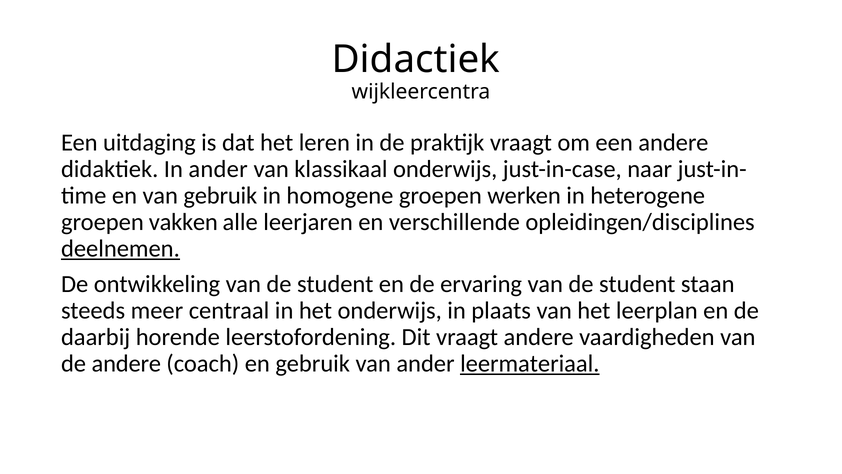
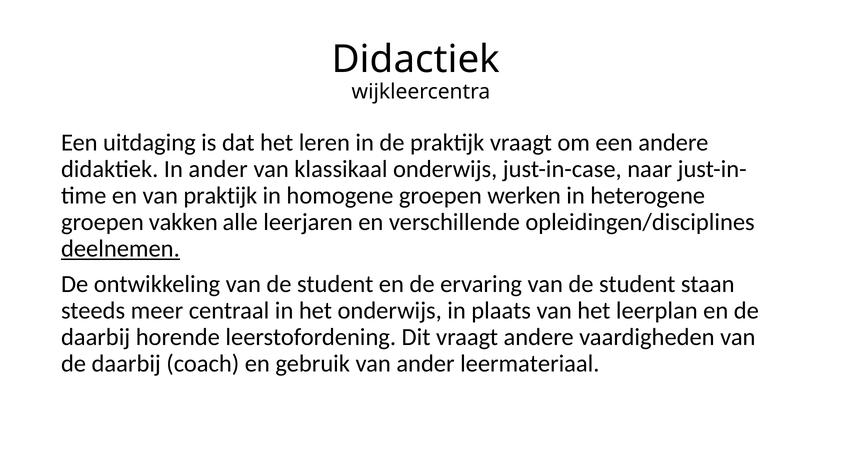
van gebruik: gebruik -> praktijk
andere at (126, 363): andere -> daarbij
leermateriaal underline: present -> none
